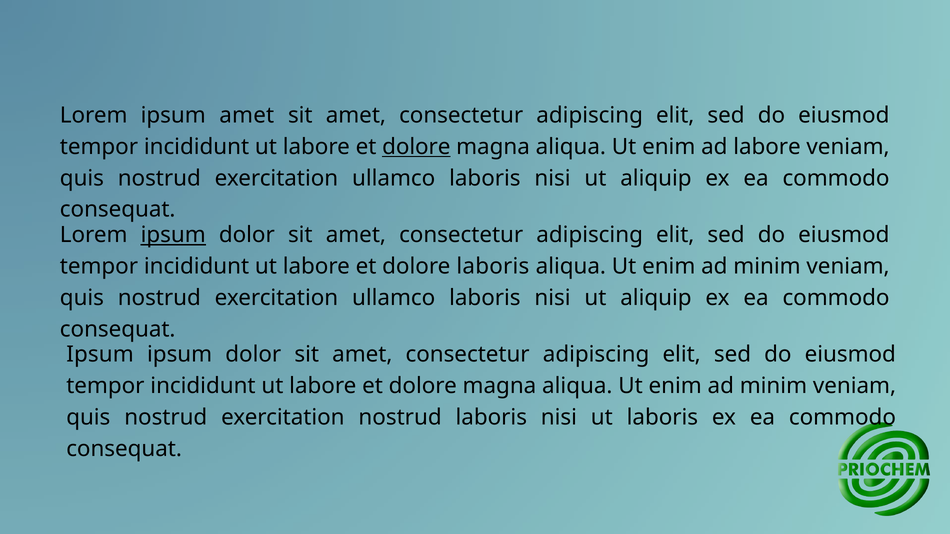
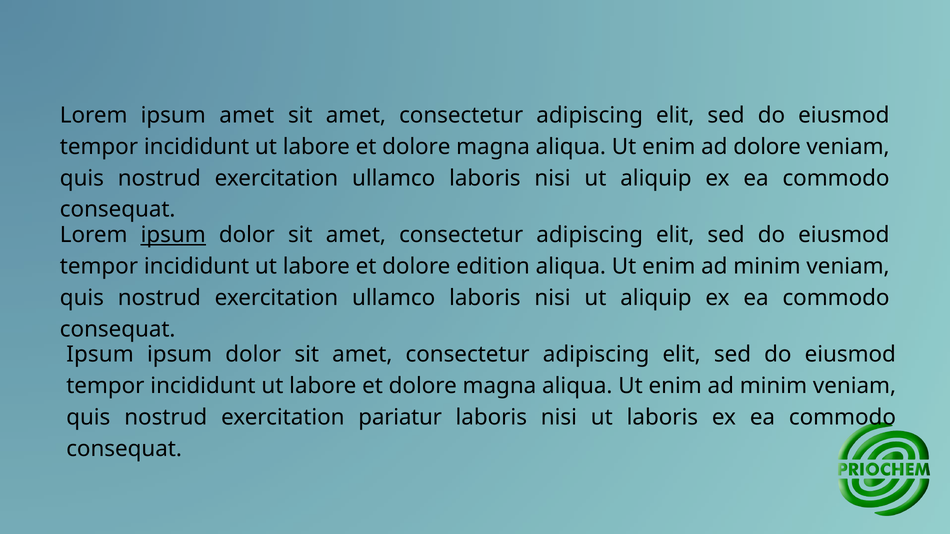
dolore at (416, 147) underline: present -> none
ad labore: labore -> dolore
dolore laboris: laboris -> edition
exercitation nostrud: nostrud -> pariatur
